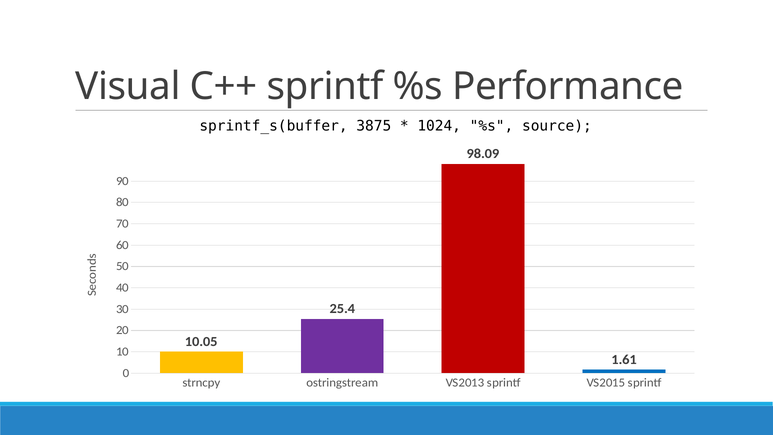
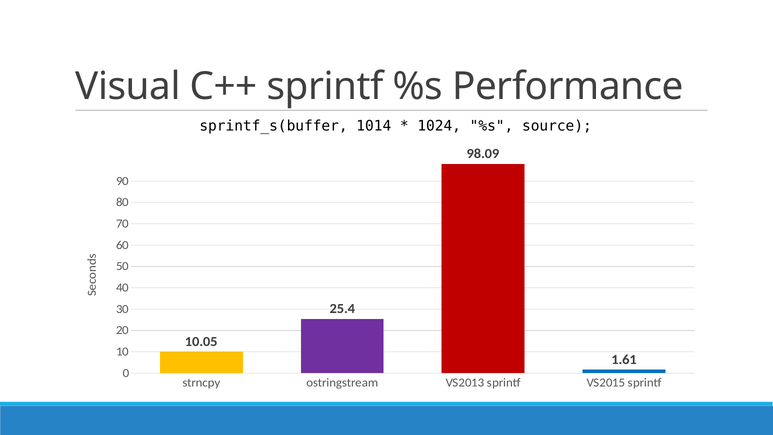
3875: 3875 -> 1014
